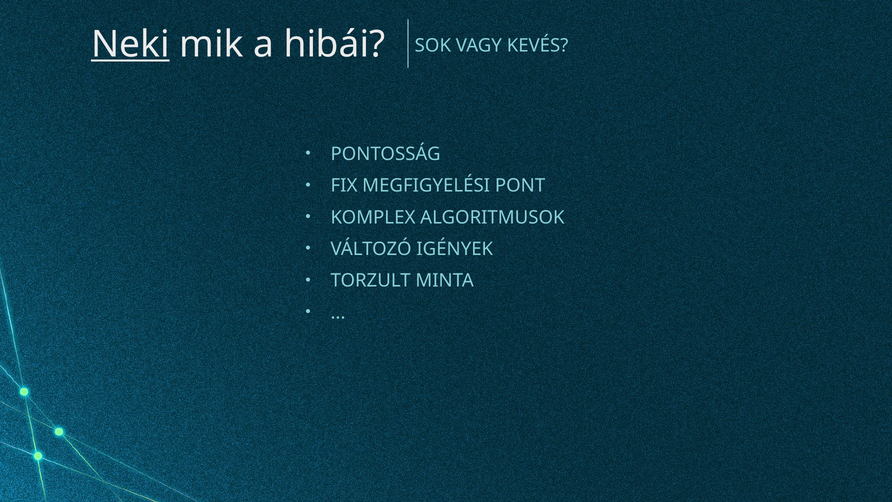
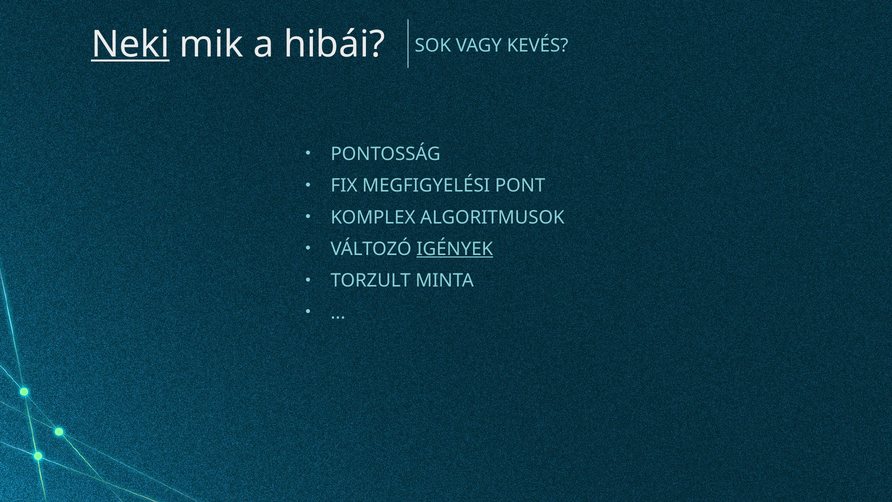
IGÉNYEK underline: none -> present
